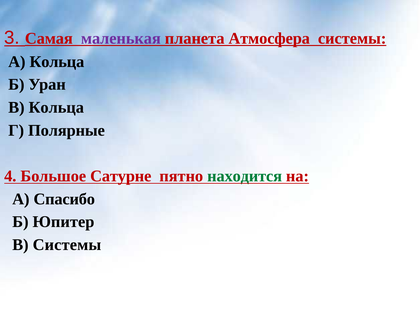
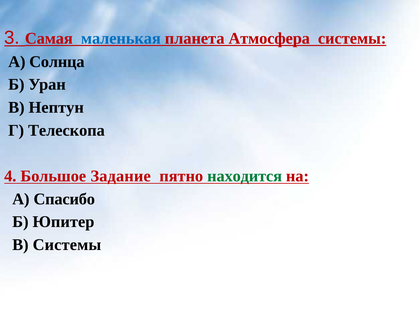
маленькая colour: purple -> blue
А Кольца: Кольца -> Солнца
В Кольца: Кольца -> Нептун
Полярные: Полярные -> Телескопа
Сатурне: Сатурне -> Задание
